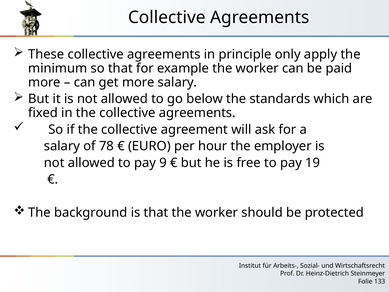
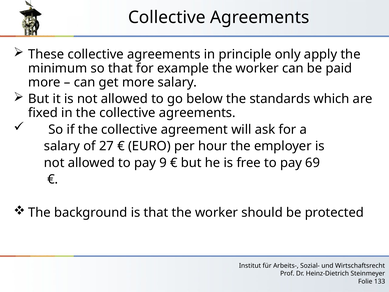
78: 78 -> 27
19: 19 -> 69
